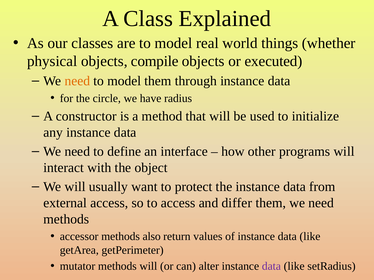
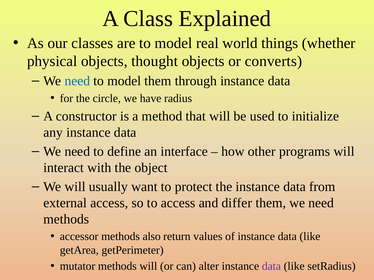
compile: compile -> thought
executed: executed -> converts
need at (77, 81) colour: orange -> blue
